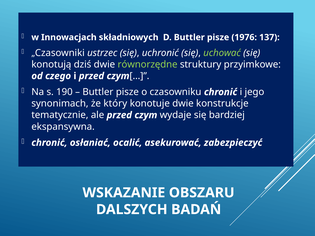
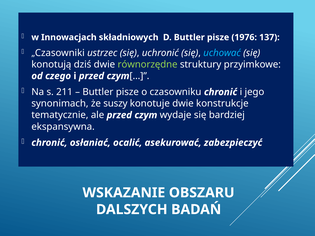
uchować colour: light green -> light blue
190: 190 -> 211
który: który -> suszy
